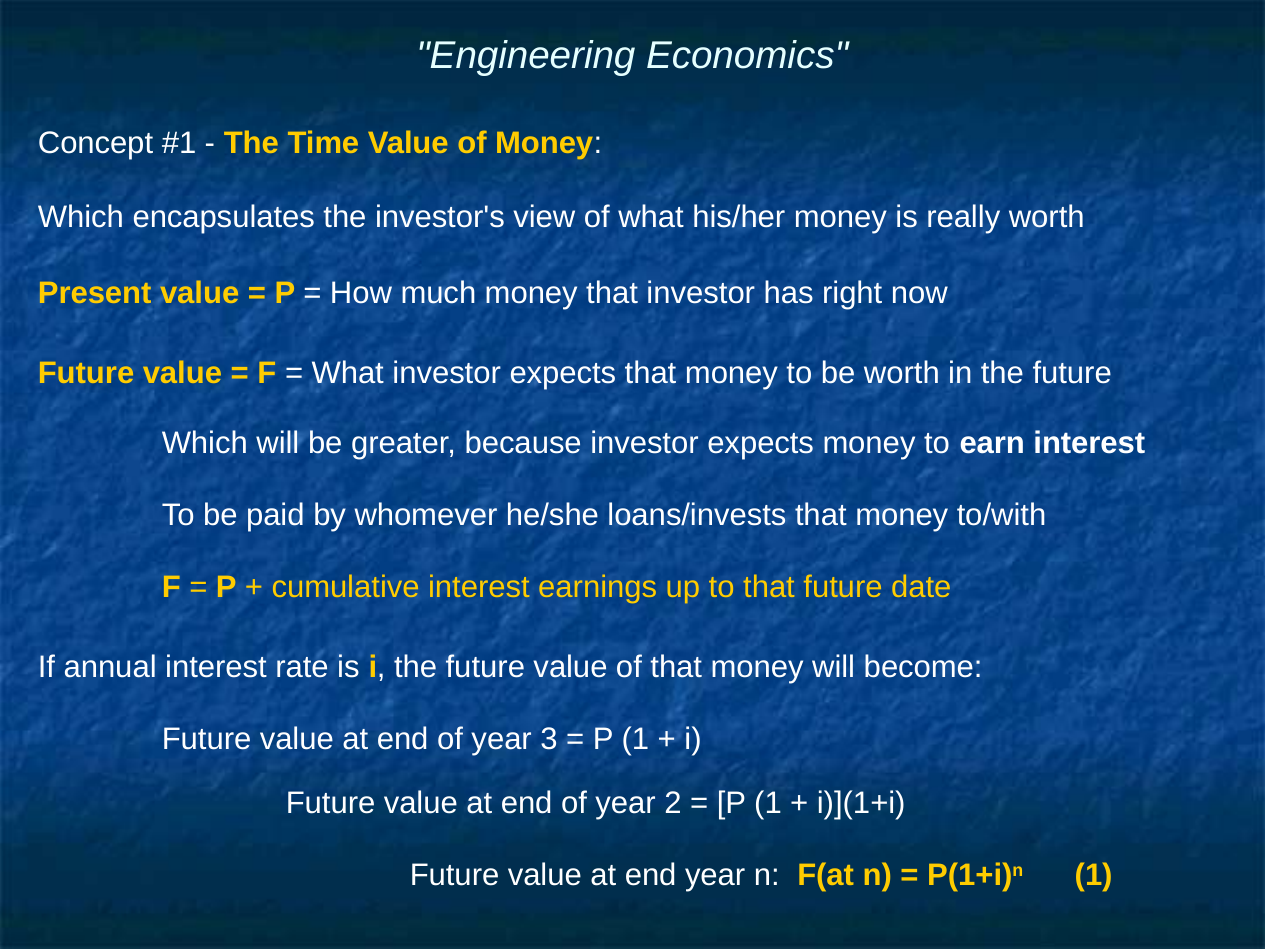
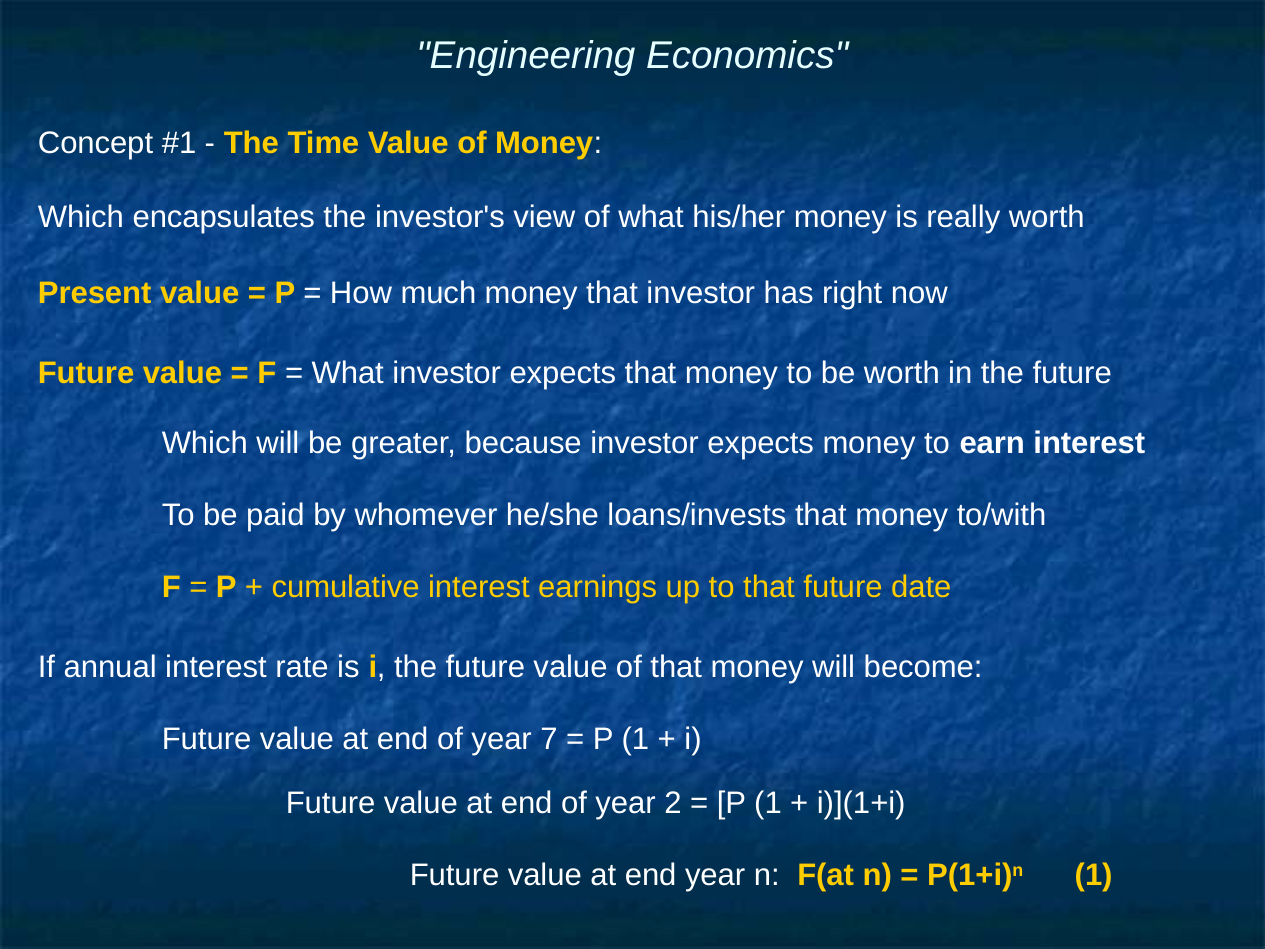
3: 3 -> 7
